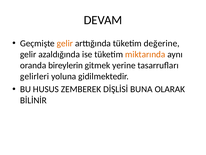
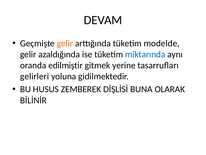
değerine: değerine -> modelde
miktarında colour: orange -> blue
bireylerin: bireylerin -> edilmiştir
